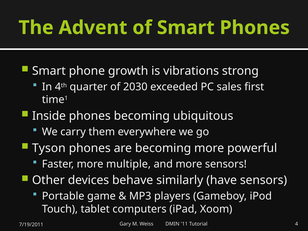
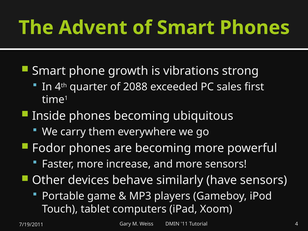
2030: 2030 -> 2088
Tyson: Tyson -> Fodor
multiple: multiple -> increase
